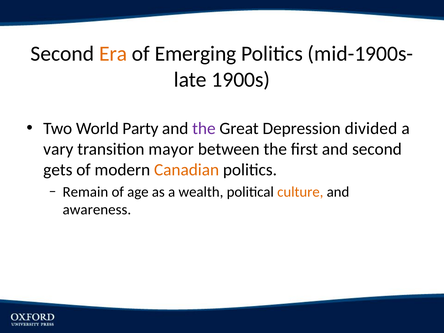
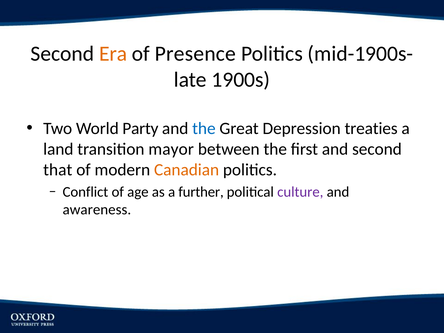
Emerging: Emerging -> Presence
the at (204, 128) colour: purple -> blue
divided: divided -> treaties
vary: vary -> land
gets: gets -> that
Remain: Remain -> Conflict
wealth: wealth -> further
culture colour: orange -> purple
